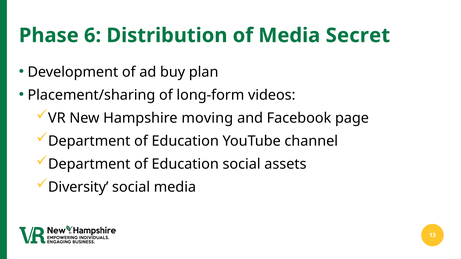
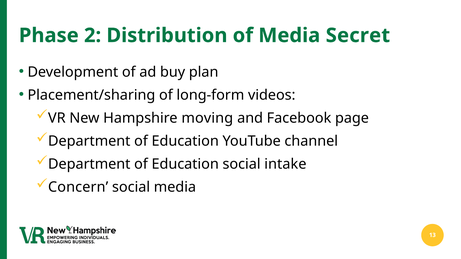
6: 6 -> 2
assets: assets -> intake
Diversity: Diversity -> Concern
